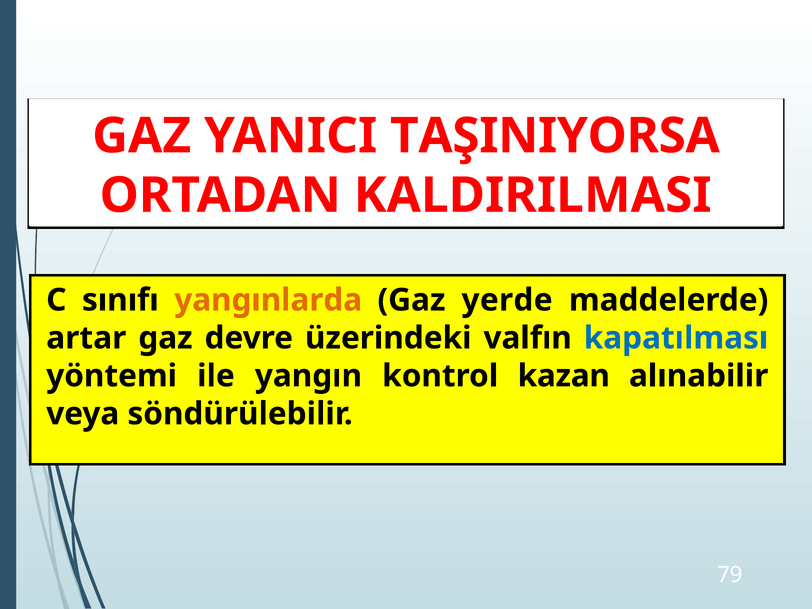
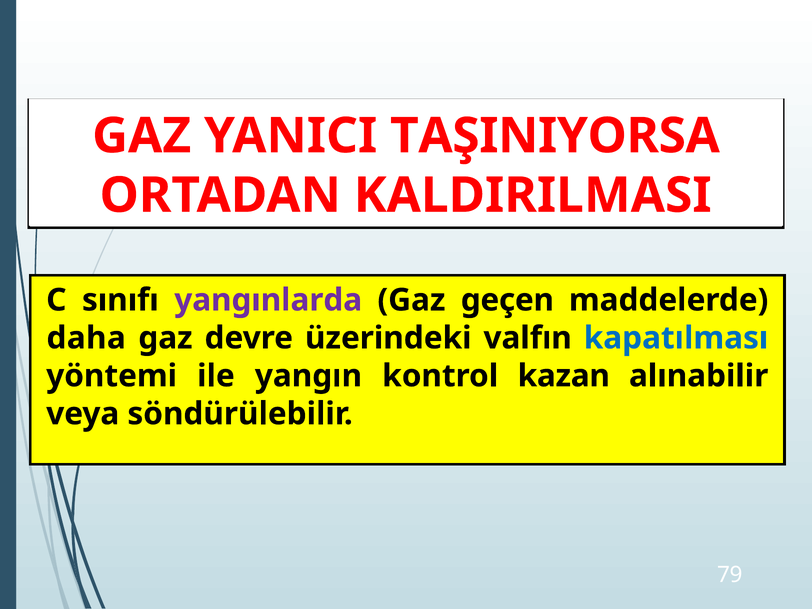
yangınlarda colour: orange -> purple
yerde: yerde -> geçen
artar: artar -> daha
